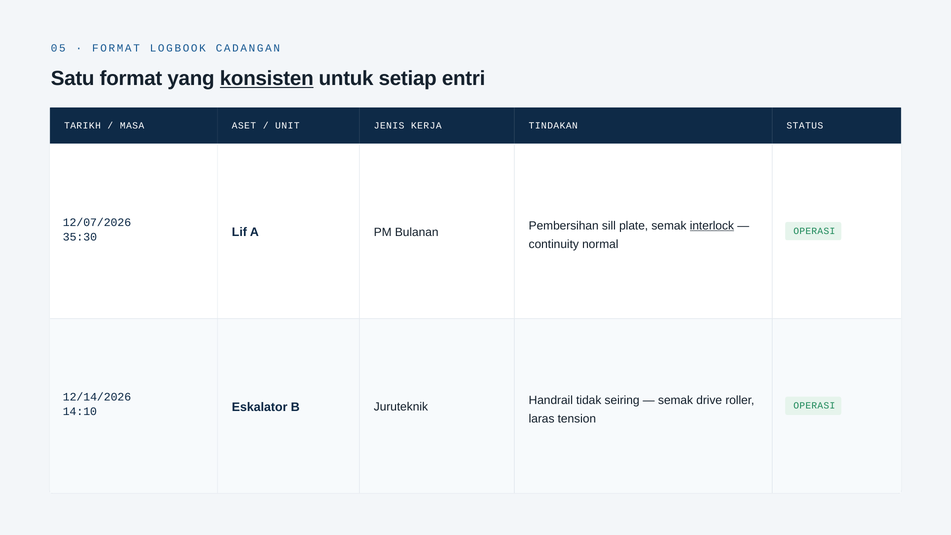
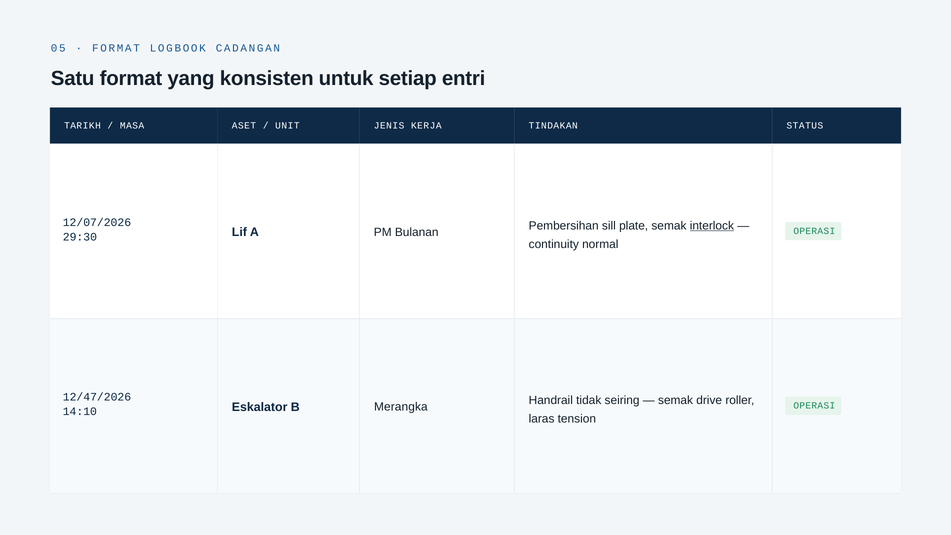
konsisten underline: present -> none
35:30: 35:30 -> 29:30
12/14/2026: 12/14/2026 -> 12/47/2026
Juruteknik: Juruteknik -> Merangka
